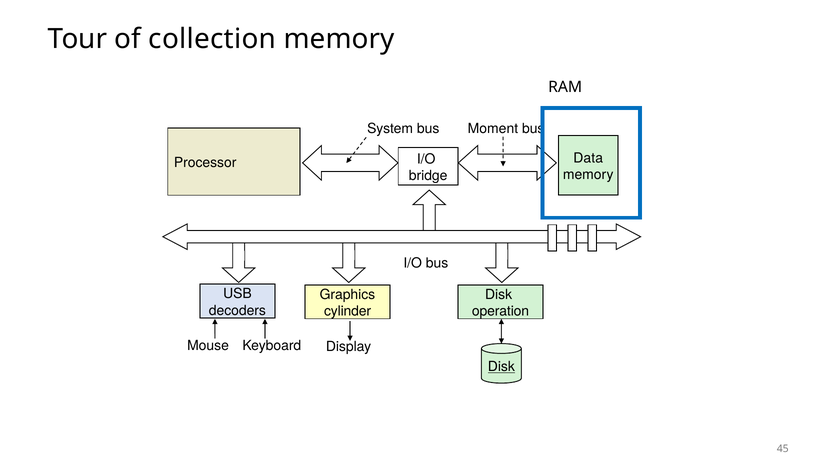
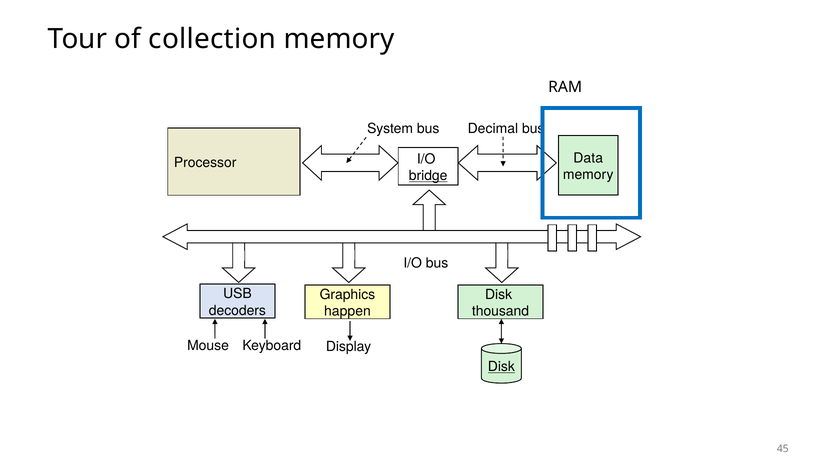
Moment: Moment -> Decimal
bridge underline: none -> present
cylinder: cylinder -> happen
operation: operation -> thousand
